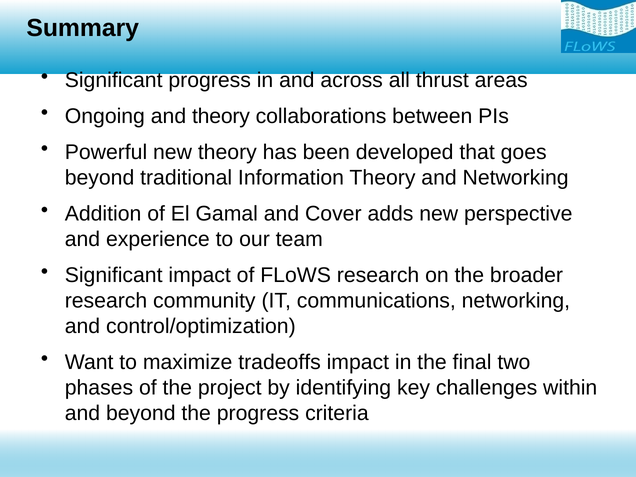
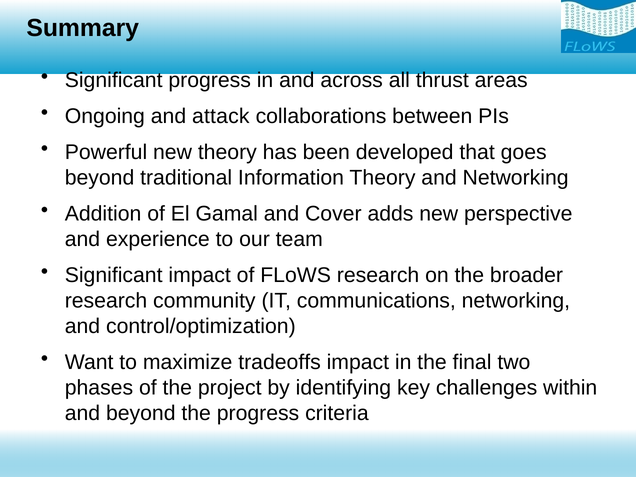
and theory: theory -> attack
